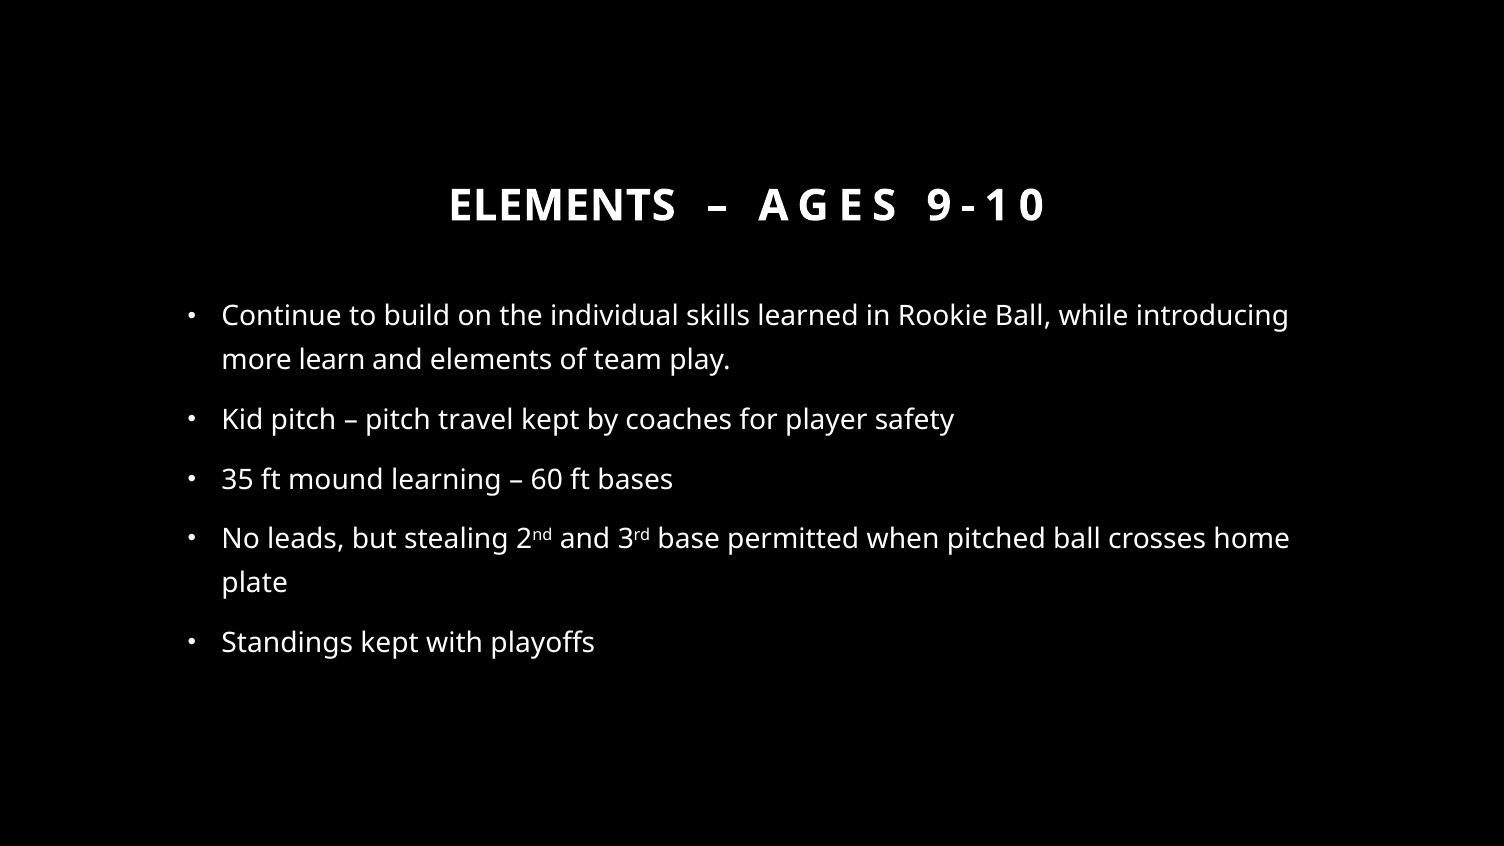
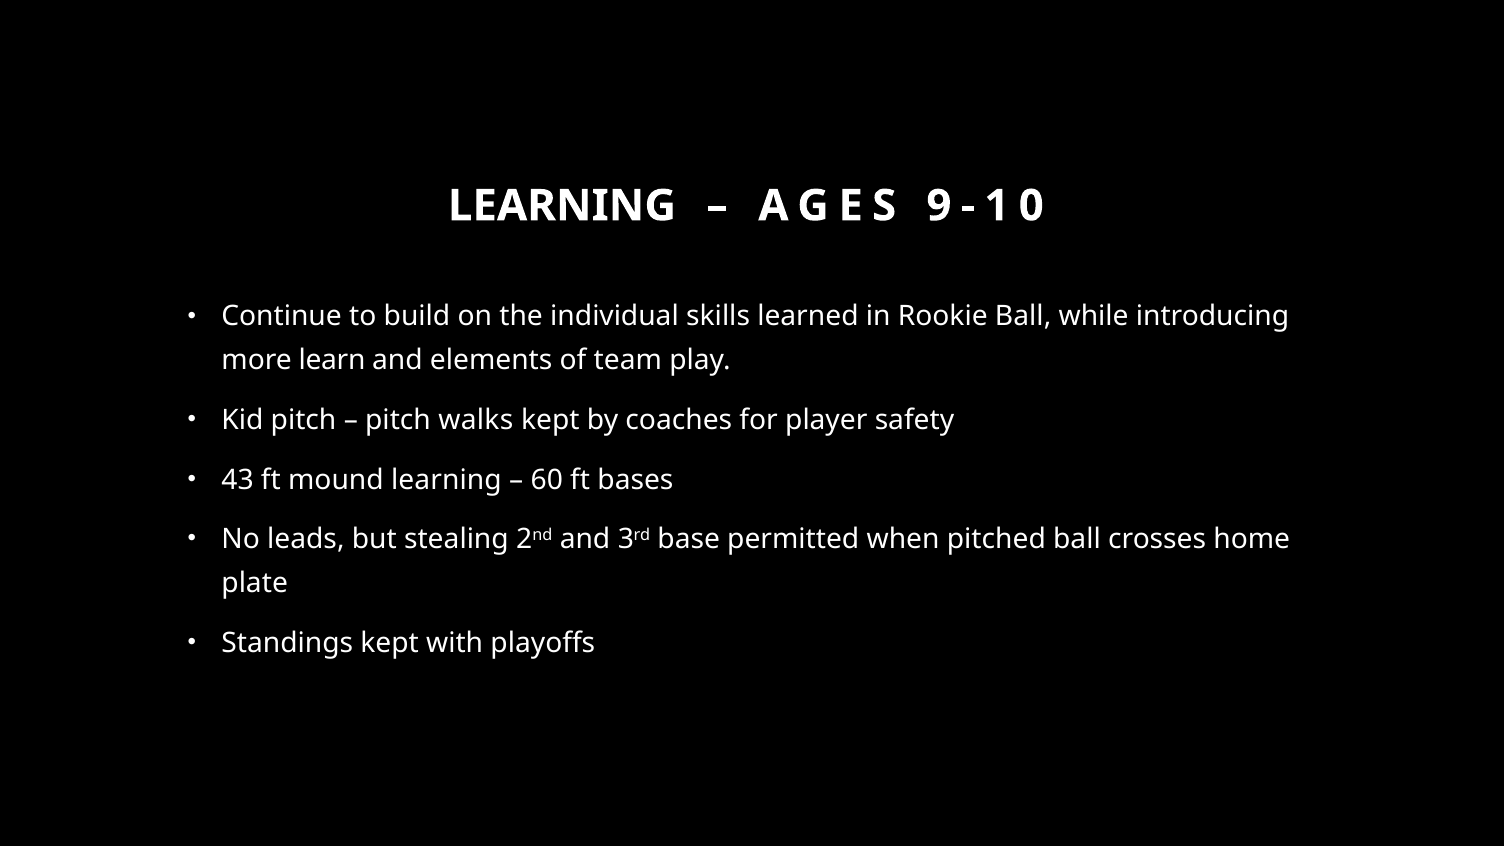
ELEMENTS at (562, 206): ELEMENTS -> LEARNING
travel: travel -> walks
35: 35 -> 43
